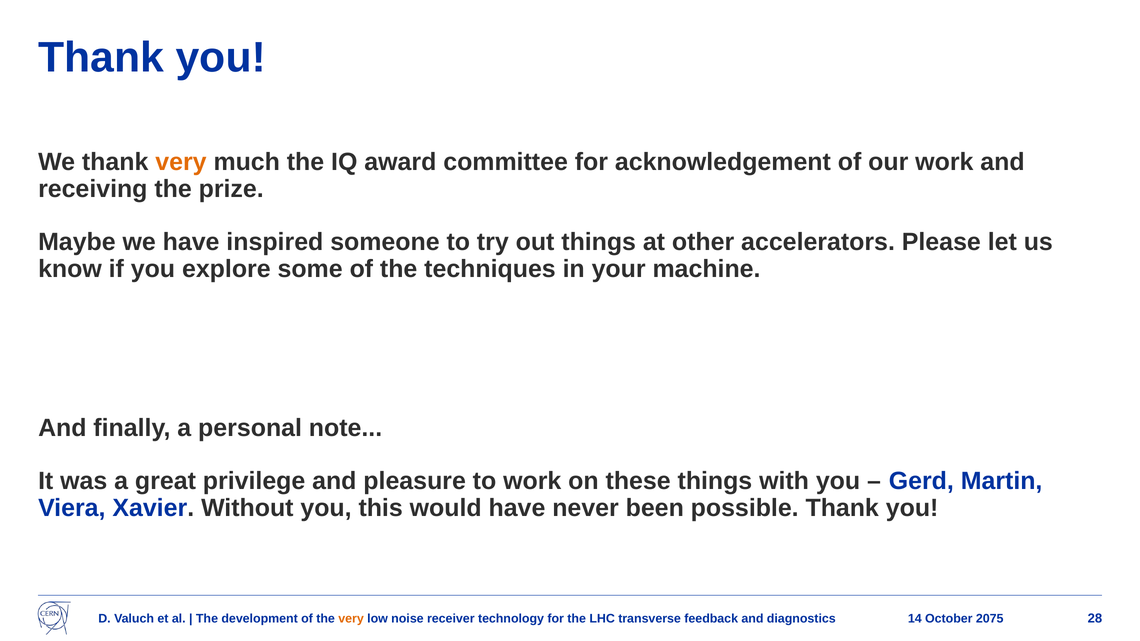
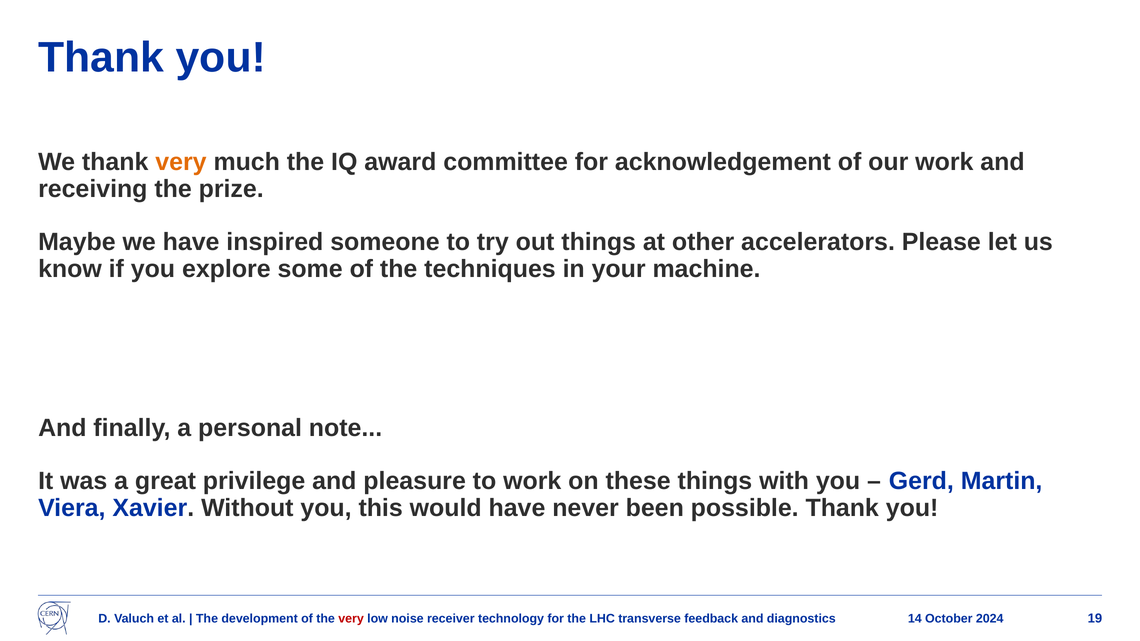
very at (351, 619) colour: orange -> red
2075: 2075 -> 2024
28: 28 -> 19
